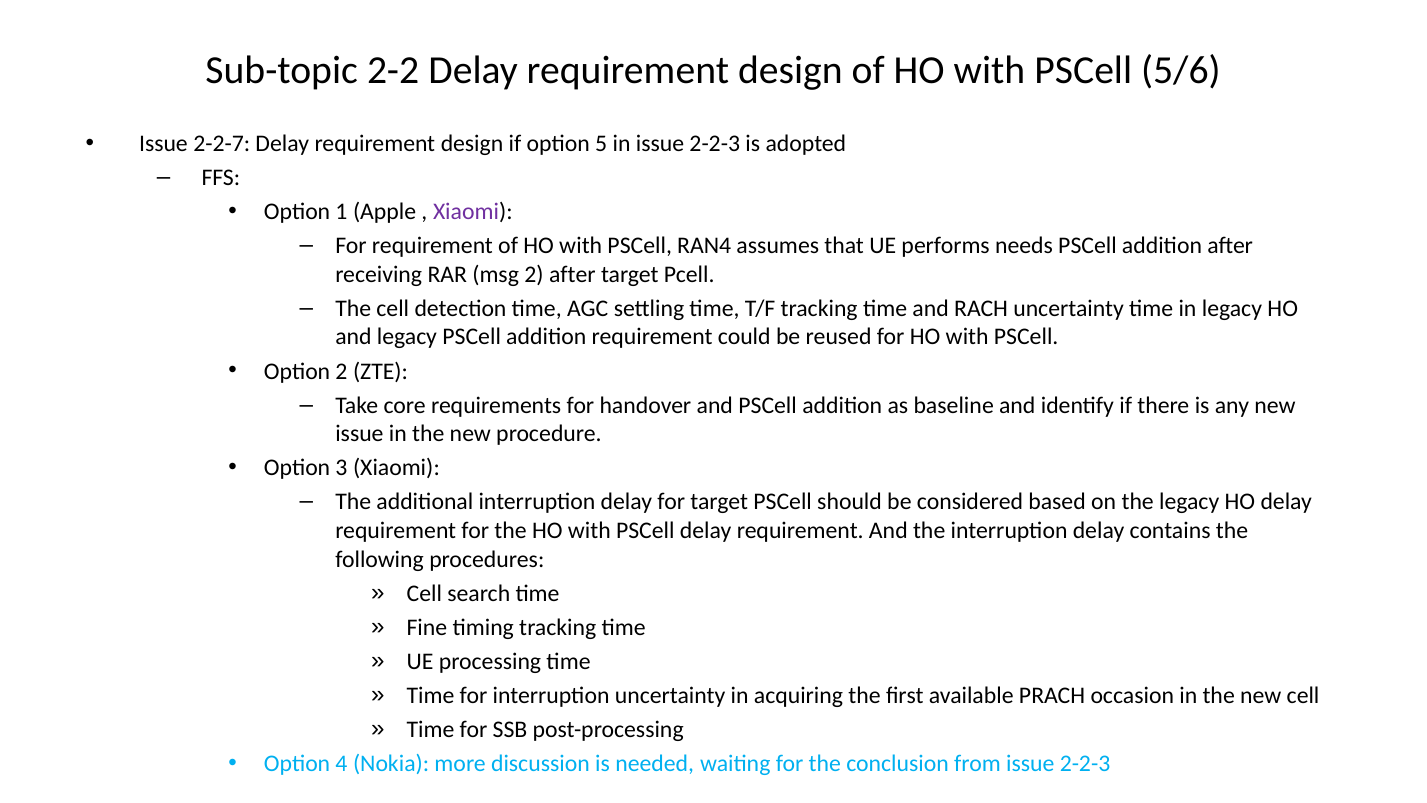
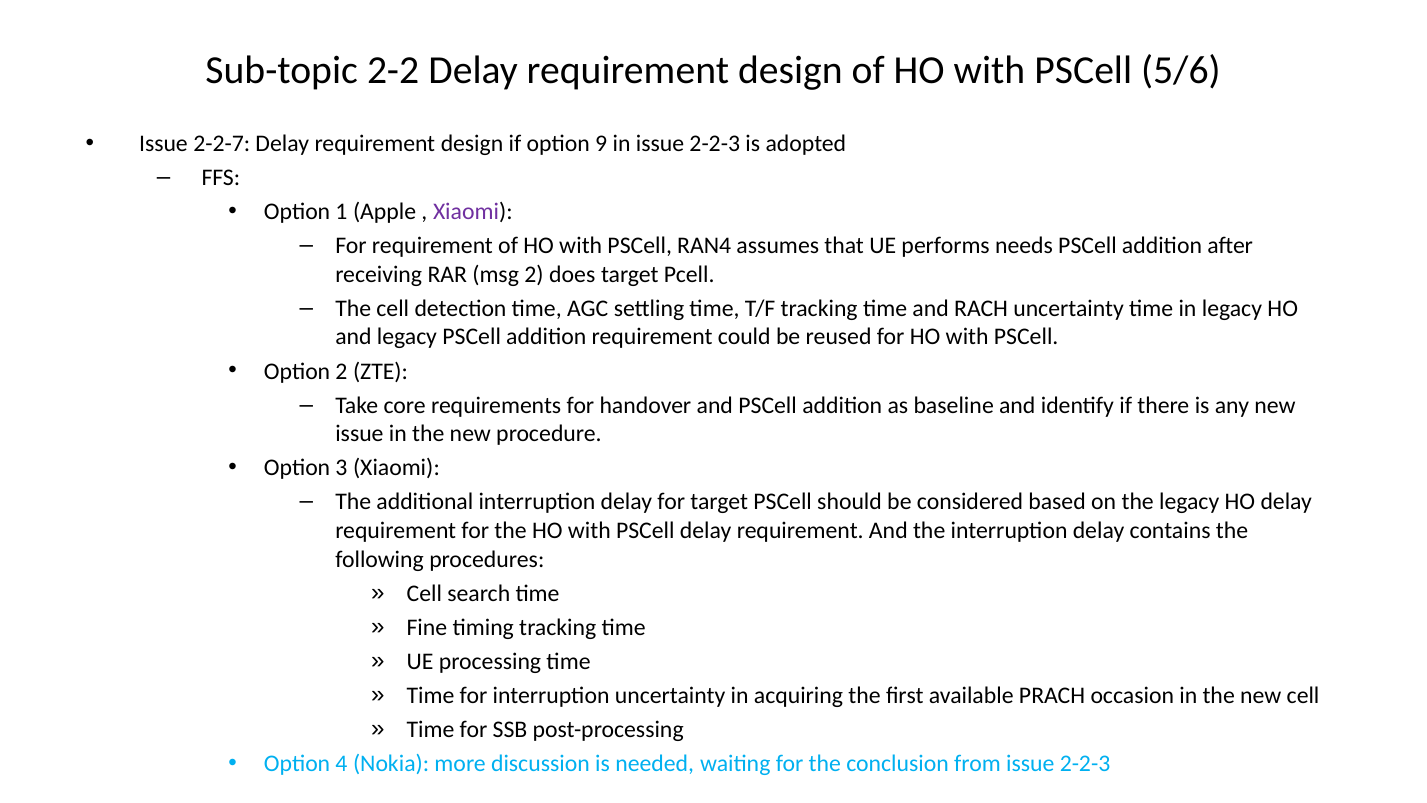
5: 5 -> 9
2 after: after -> does
